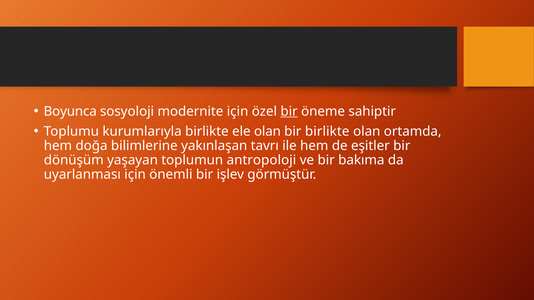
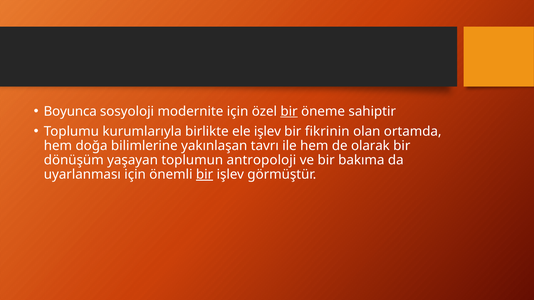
ele olan: olan -> işlev
bir birlikte: birlikte -> fikrinin
eşitler: eşitler -> olarak
bir at (205, 175) underline: none -> present
